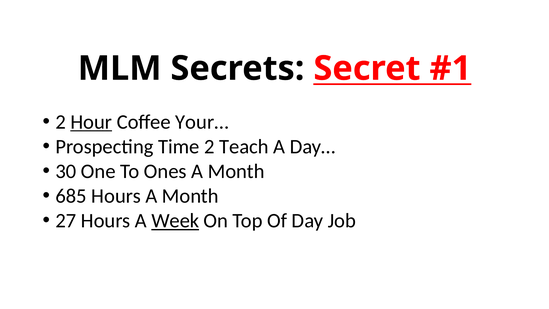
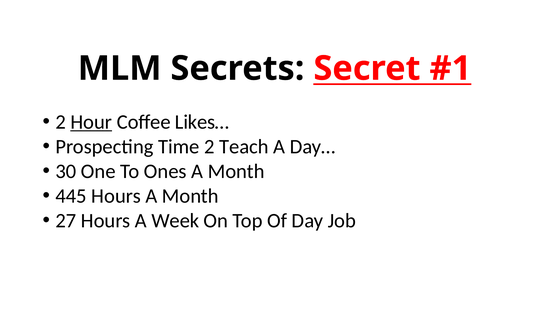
Your…: Your… -> Likes…
685: 685 -> 445
Week underline: present -> none
